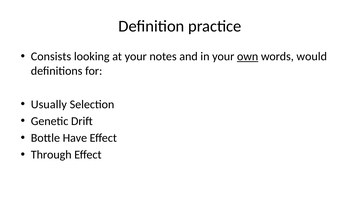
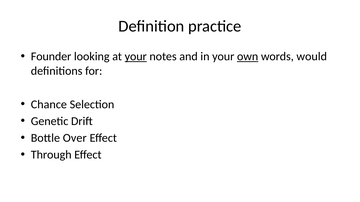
Consists: Consists -> Founder
your at (136, 57) underline: none -> present
Usually: Usually -> Chance
Have: Have -> Over
